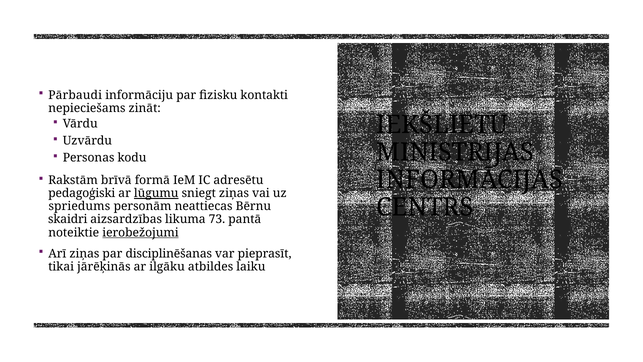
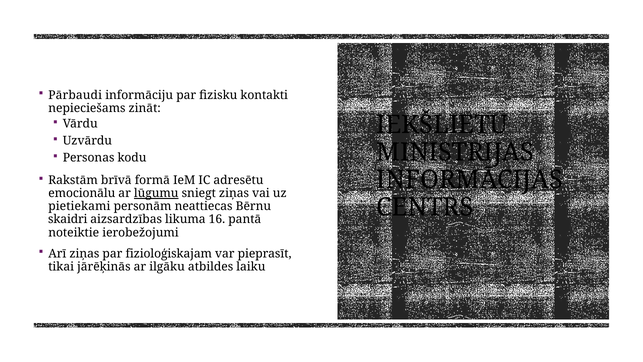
pedagoģiski: pedagoģiski -> emocionālu
spriedums: spriedums -> pietiekami
73: 73 -> 16
ierobežojumi underline: present -> none
disciplinēšanas: disciplinēšanas -> fizioloģiskajam
